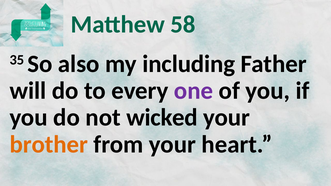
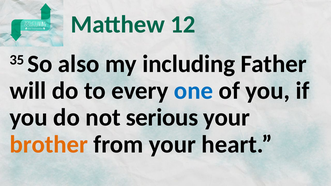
58: 58 -> 12
one colour: purple -> blue
wicked: wicked -> serious
